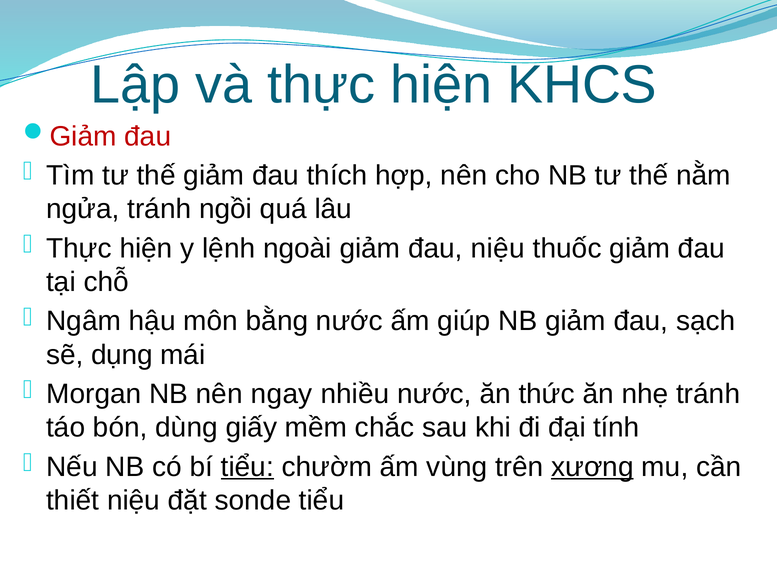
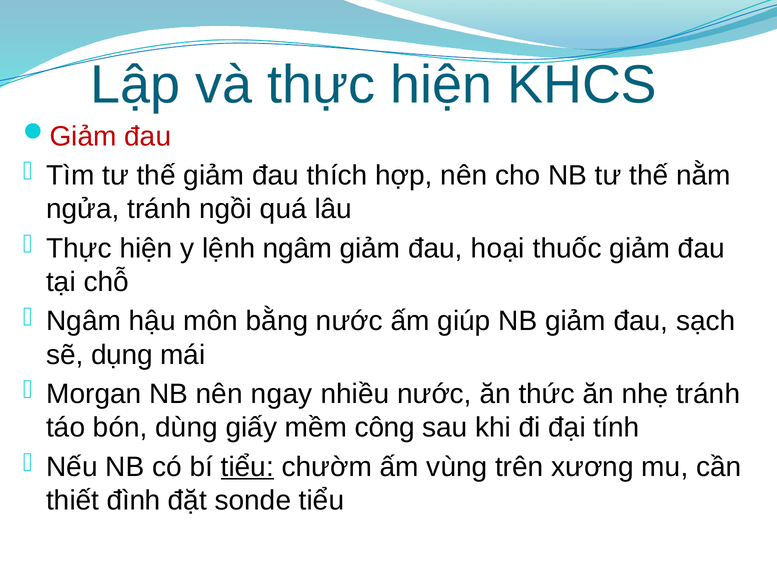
lệnh ngoài: ngoài -> ngâm
đau niệu: niệu -> hoại
chắc: chắc -> công
xương underline: present -> none
thiết niệu: niệu -> đình
